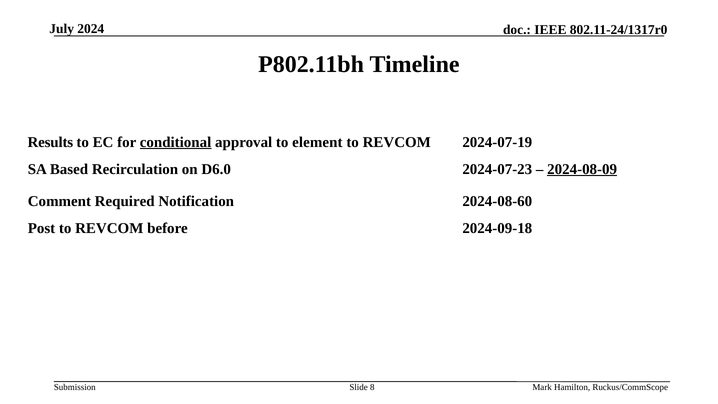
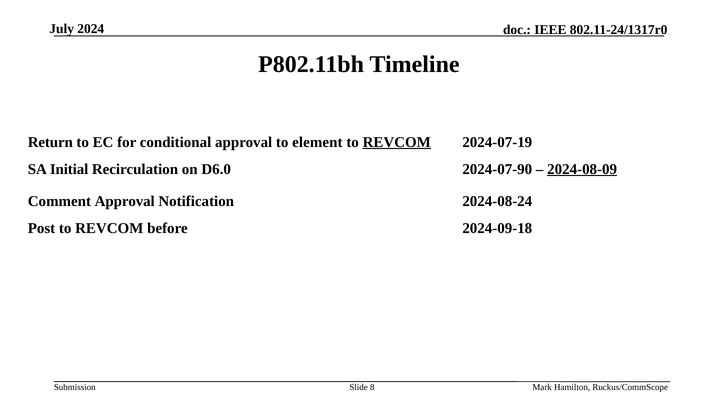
Results: Results -> Return
conditional underline: present -> none
REVCOM at (397, 142) underline: none -> present
Based: Based -> Initial
2024-07-23: 2024-07-23 -> 2024-07-90
Comment Required: Required -> Approval
2024-08-60: 2024-08-60 -> 2024-08-24
